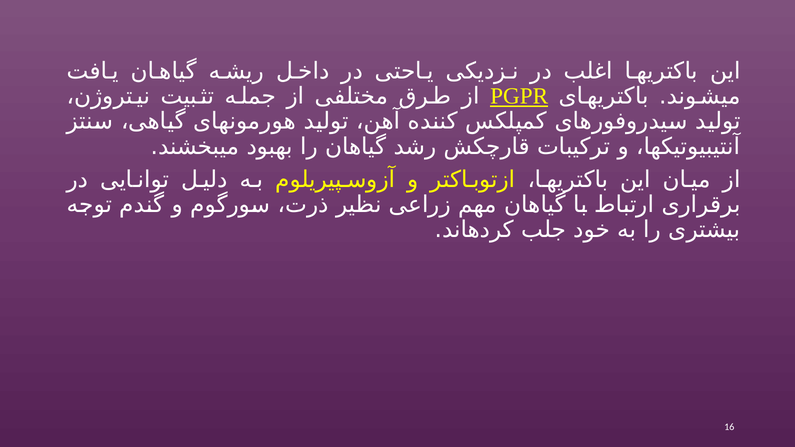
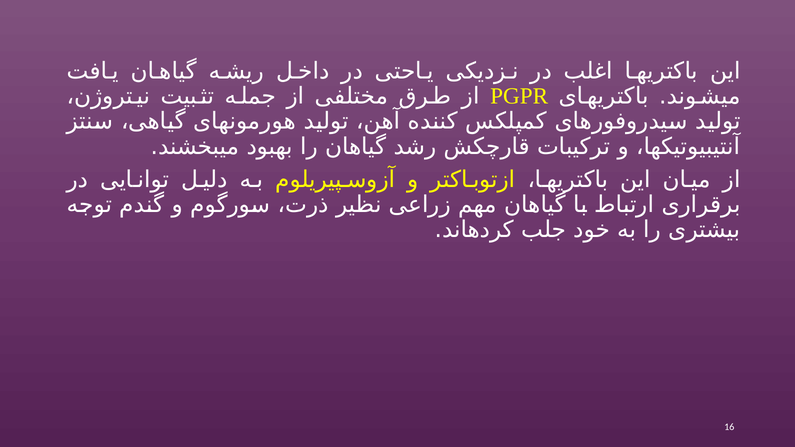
PGPR underline: present -> none
